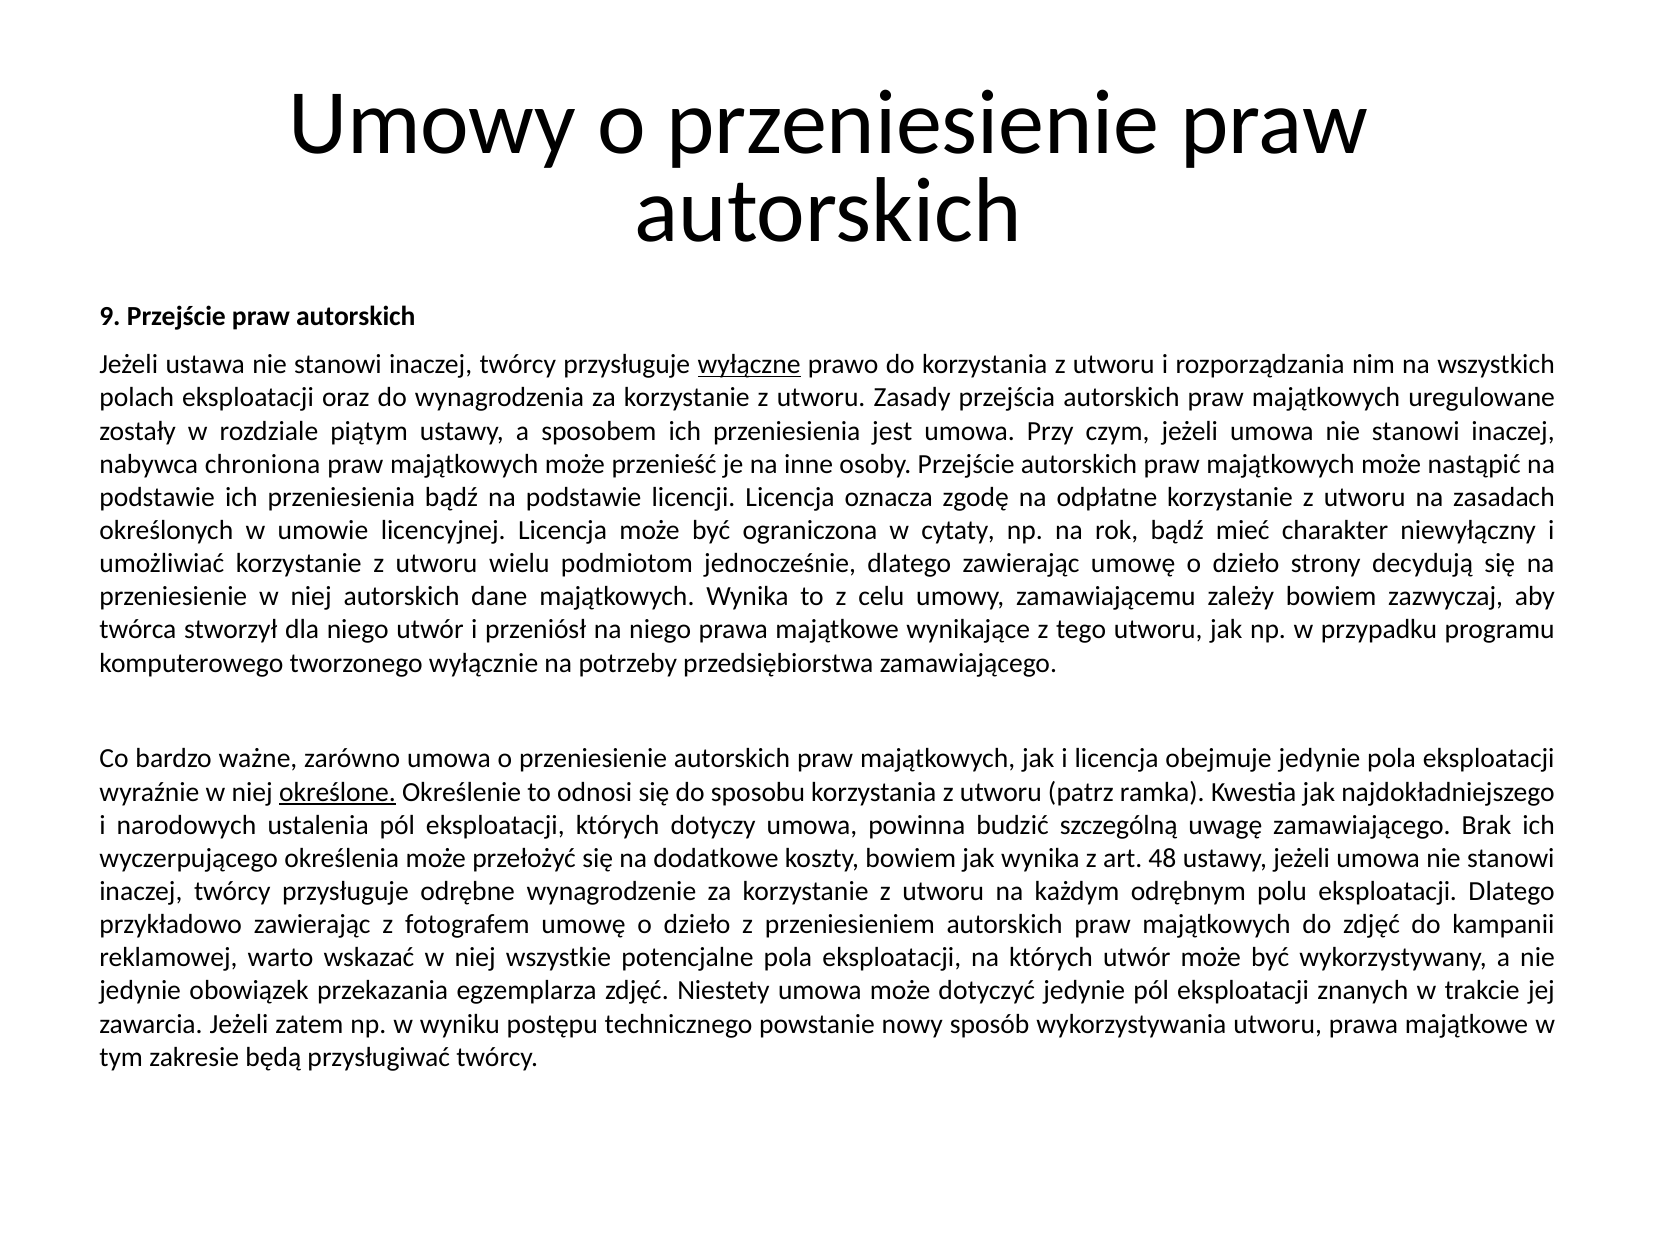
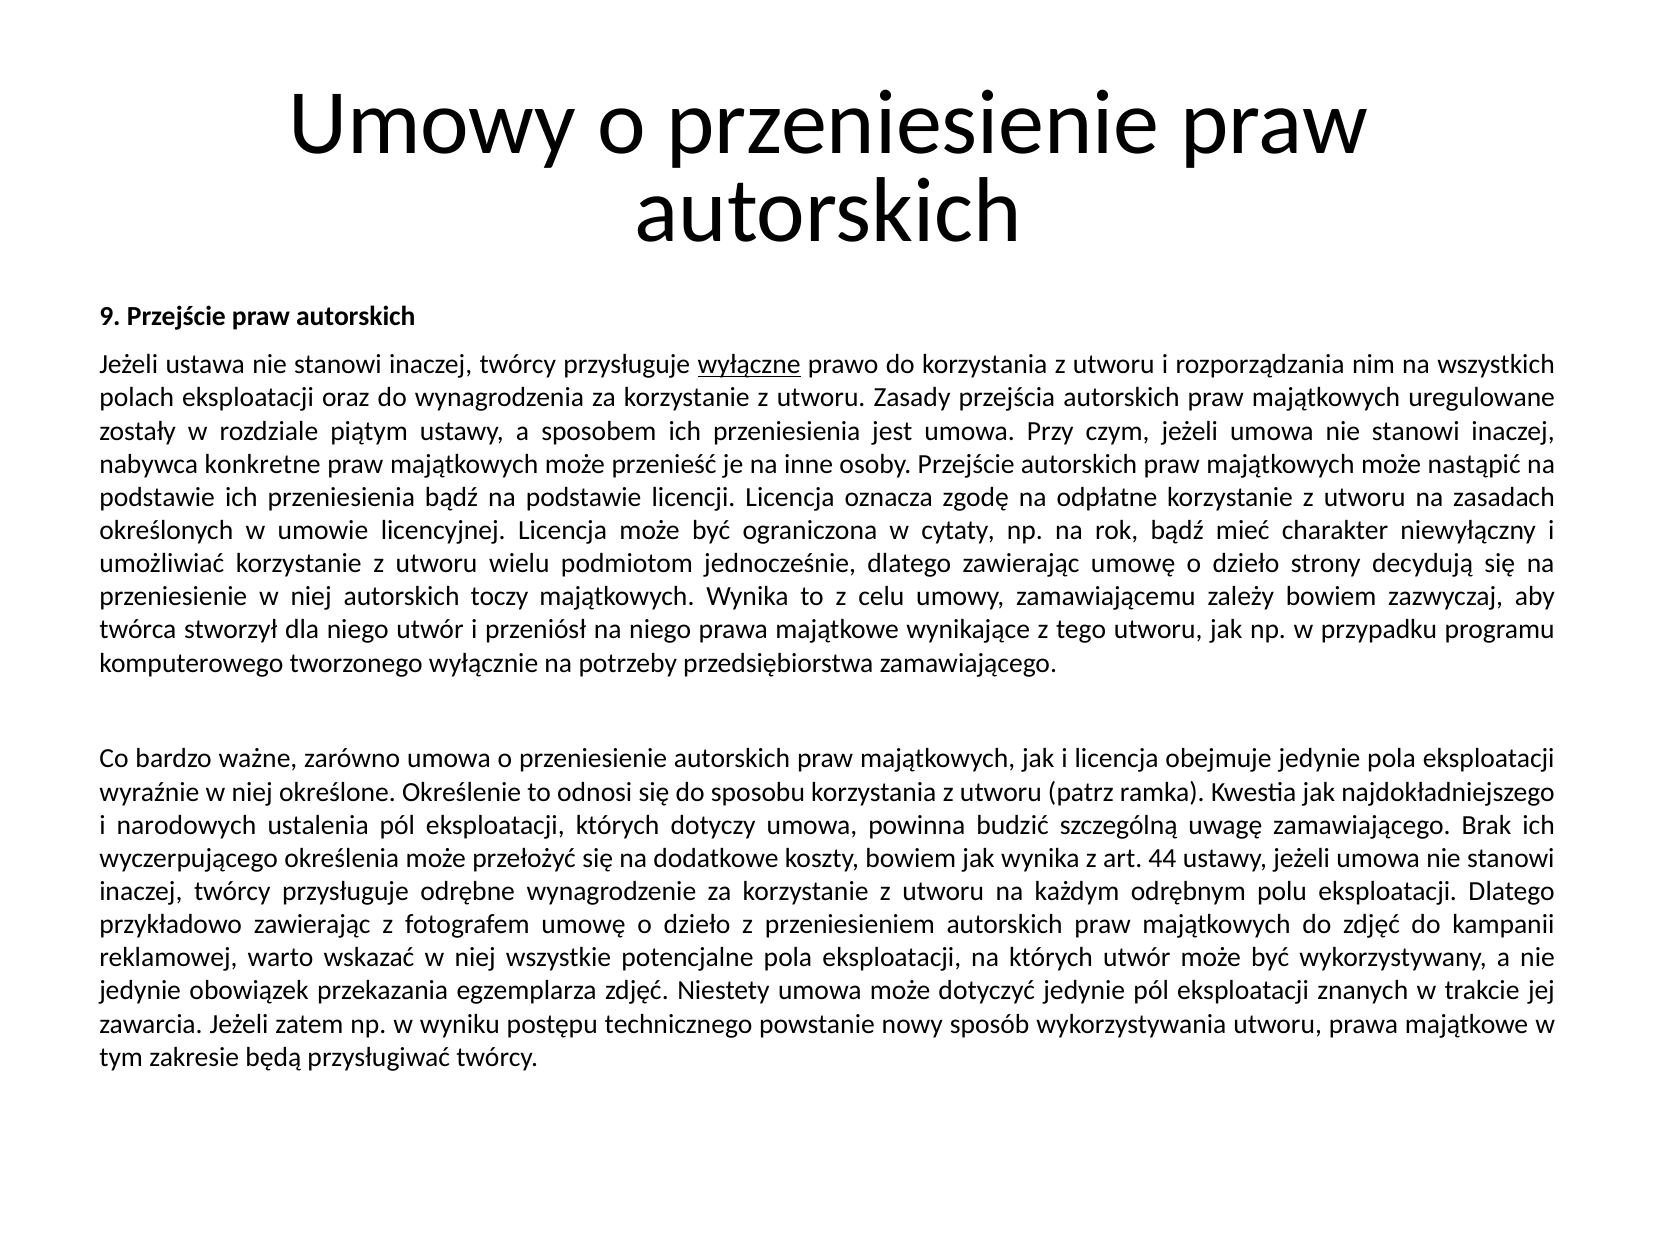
chroniona: chroniona -> konkretne
dane: dane -> toczy
określone underline: present -> none
48: 48 -> 44
